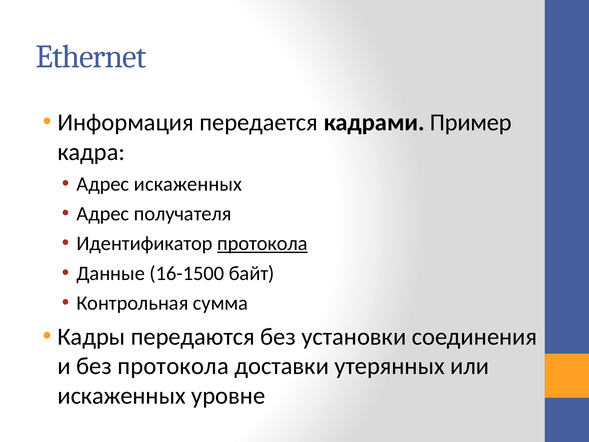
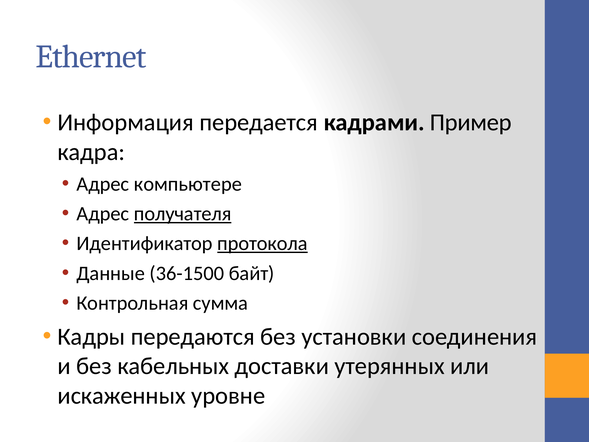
Адрес искаженных: искаженных -> компьютере
получателя underline: none -> present
16-1500: 16-1500 -> 36-1500
без протокола: протокола -> кабельных
